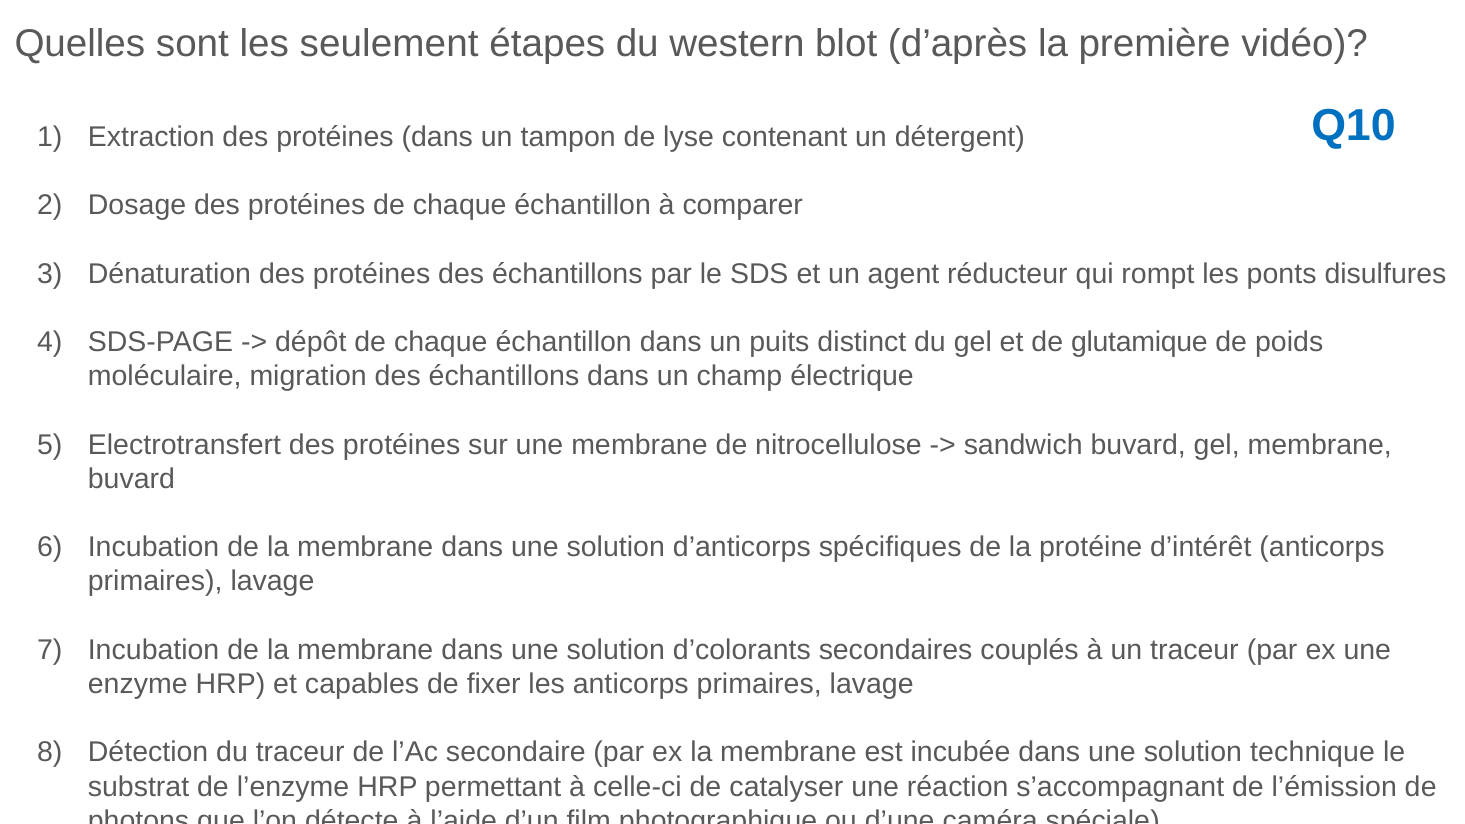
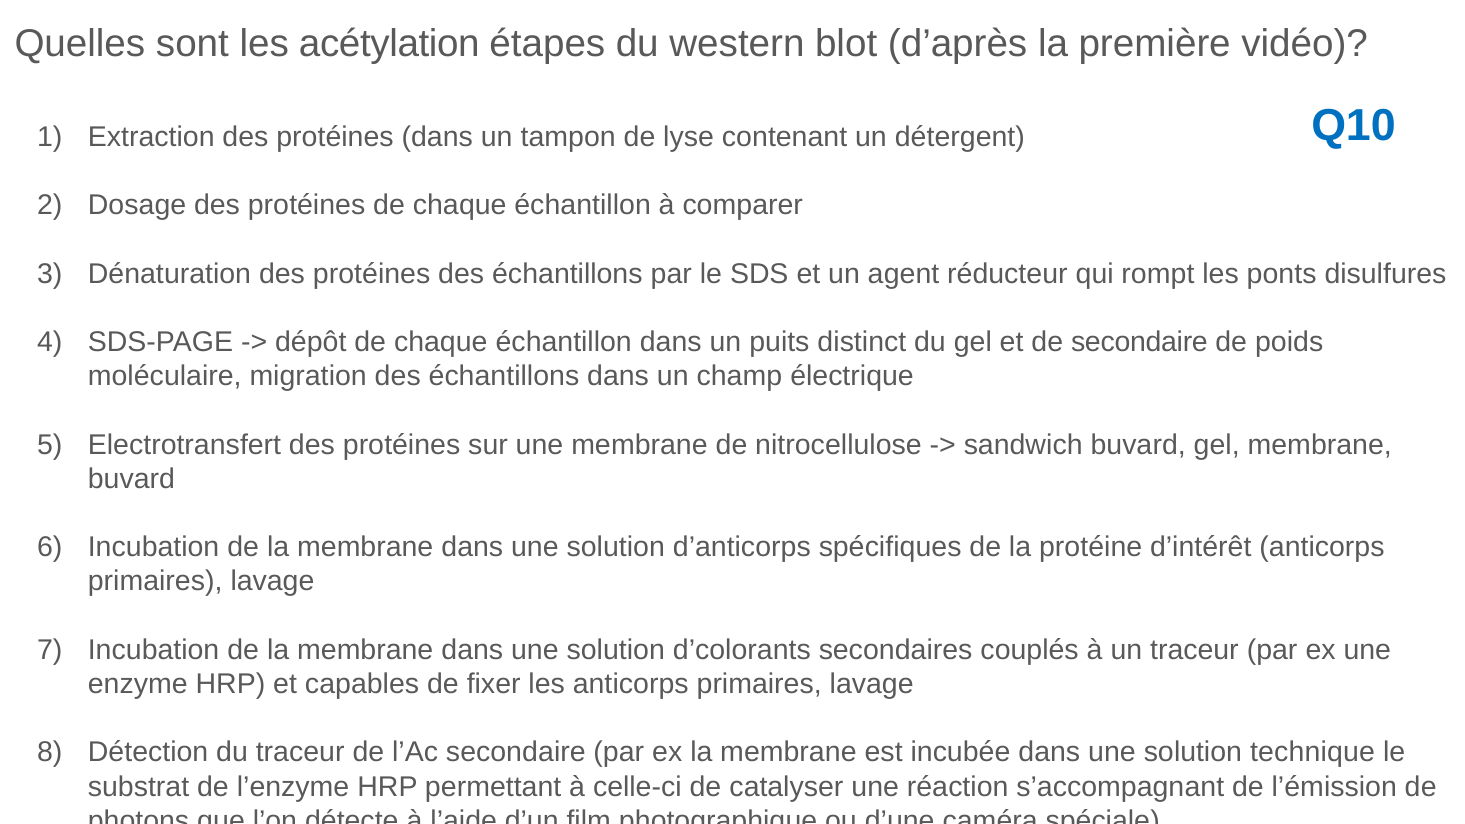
seulement: seulement -> acétylation
de glutamique: glutamique -> secondaire
